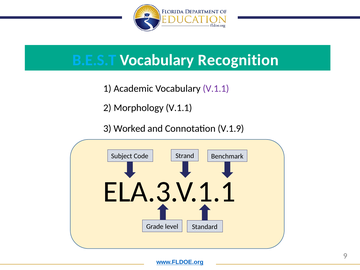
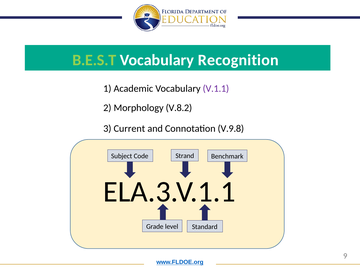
B.E.S.T colour: light blue -> light green
Morphology V.1.1: V.1.1 -> V.8.2
Worked: Worked -> Current
V.1.9: V.1.9 -> V.9.8
